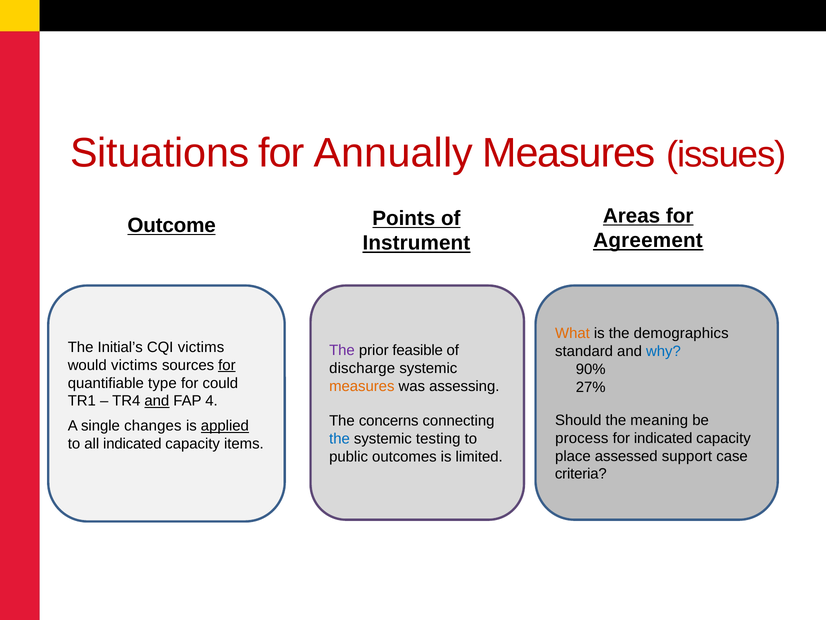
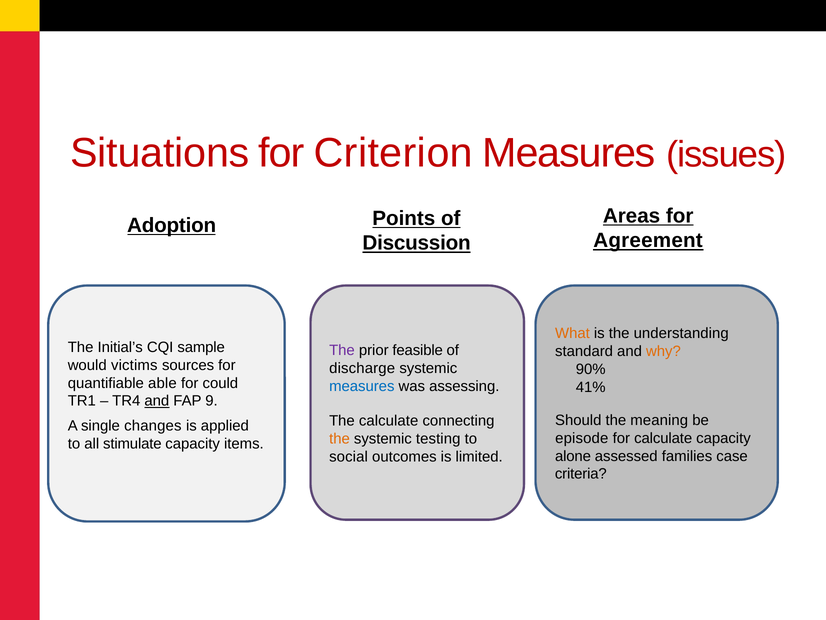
Annually: Annually -> Criterion
Outcome: Outcome -> Adoption
Instrument: Instrument -> Discussion
demographics: demographics -> understanding
CQI victims: victims -> sample
why colour: blue -> orange
for at (227, 365) underline: present -> none
type: type -> able
measures at (362, 386) colour: orange -> blue
27%: 27% -> 41%
4: 4 -> 9
The concerns: concerns -> calculate
applied underline: present -> none
process: process -> episode
for indicated: indicated -> calculate
the at (339, 438) colour: blue -> orange
all indicated: indicated -> stimulate
place: place -> alone
support: support -> families
public: public -> social
